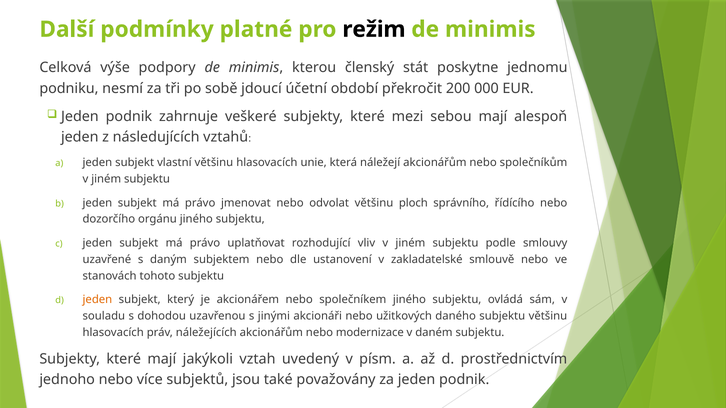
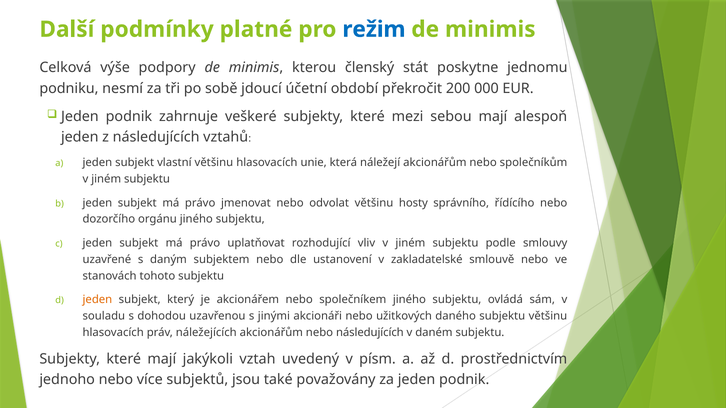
režim colour: black -> blue
ploch: ploch -> hosty
nebo modernizace: modernizace -> následujících
